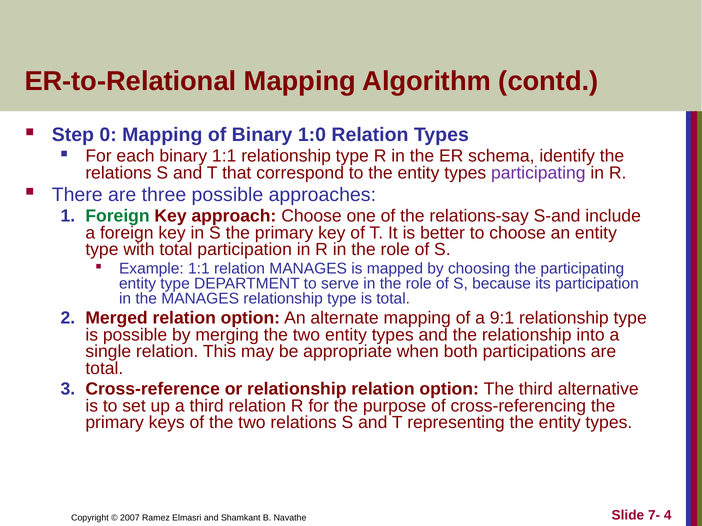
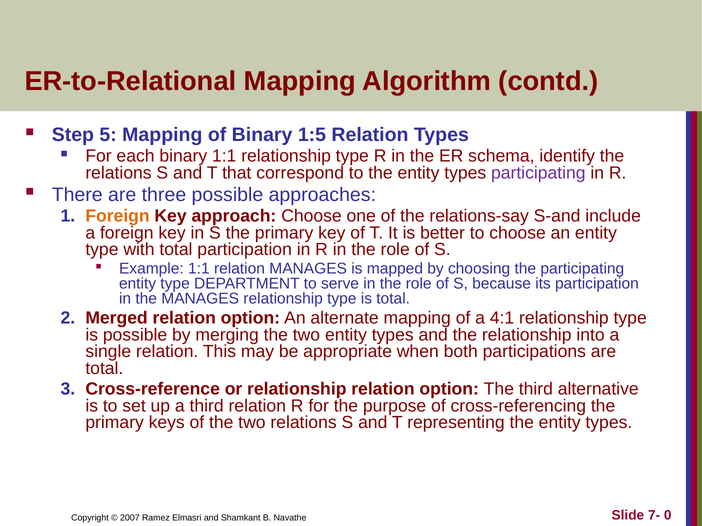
0: 0 -> 5
1:0: 1:0 -> 1:5
Foreign at (118, 216) colour: green -> orange
9:1: 9:1 -> 4:1
4: 4 -> 0
